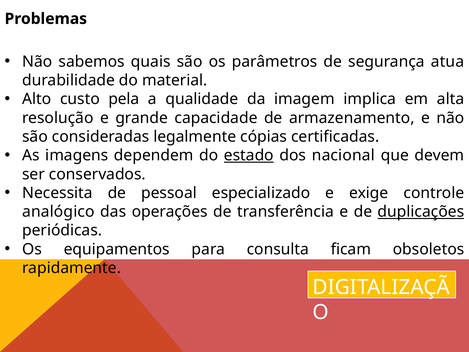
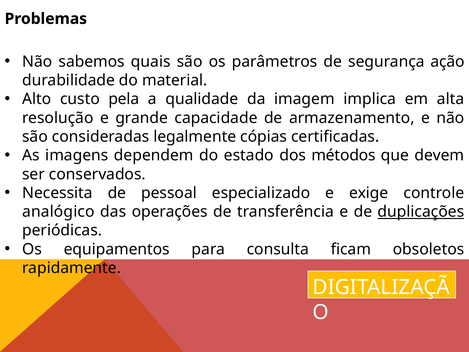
atua: atua -> ação
estado underline: present -> none
nacional: nacional -> métodos
